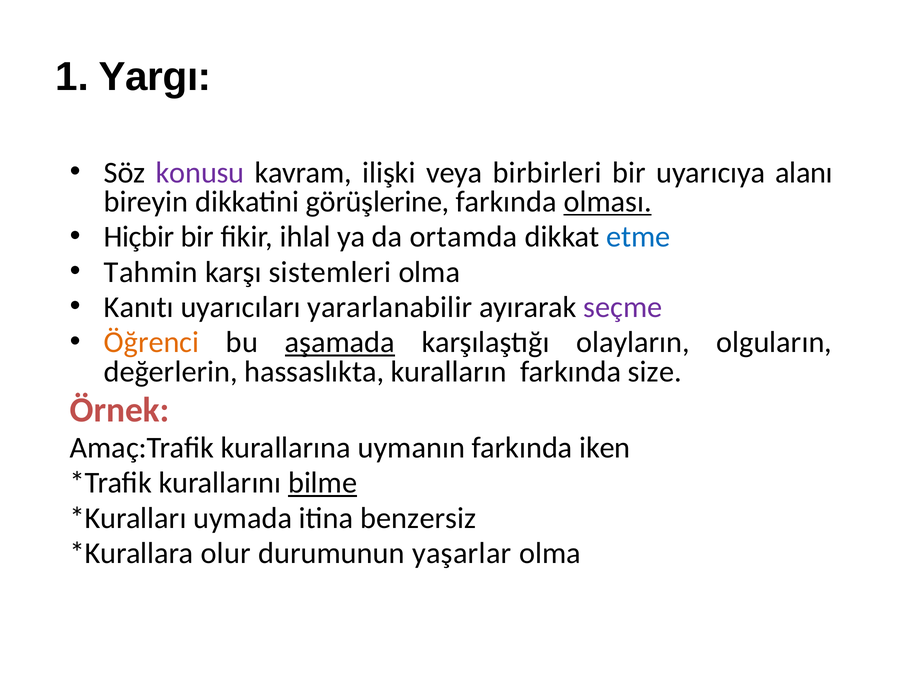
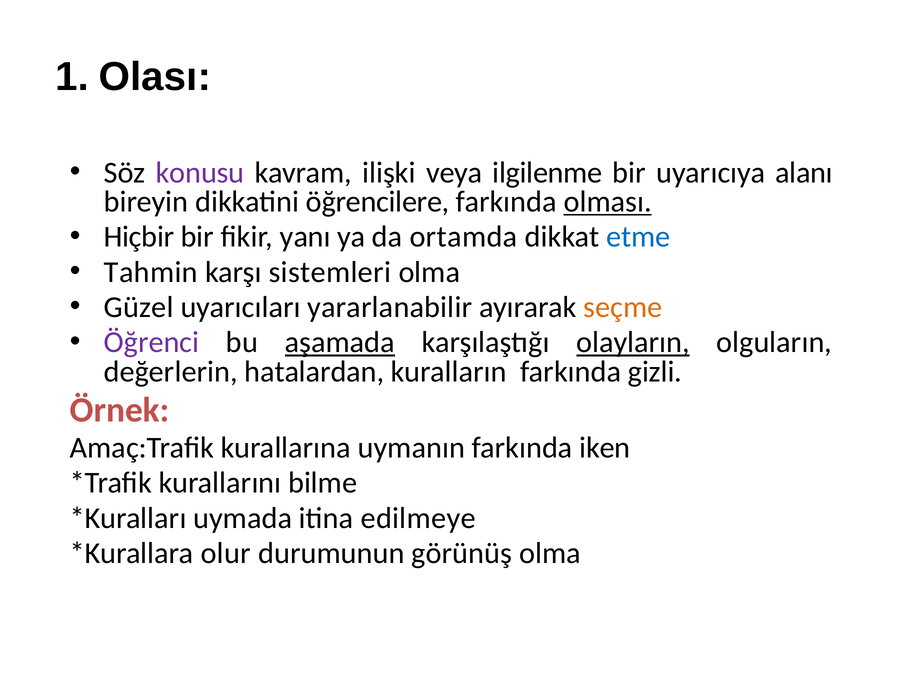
Yargı: Yargı -> Olası
birbirleri: birbirleri -> ilgilenme
görüşlerine: görüşlerine -> öğrencilere
ihlal: ihlal -> yanı
Kanıtı: Kanıtı -> Güzel
seçme colour: purple -> orange
Öğrenci colour: orange -> purple
olayların underline: none -> present
hassaslıkta: hassaslıkta -> hatalardan
size: size -> gizli
bilme underline: present -> none
benzersiz: benzersiz -> edilmeye
yaşarlar: yaşarlar -> görünüş
